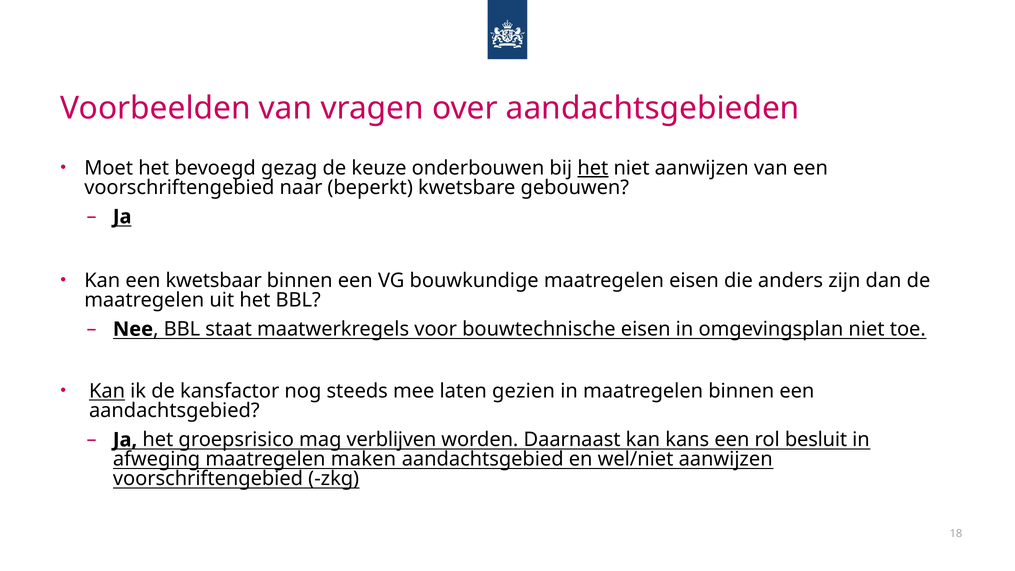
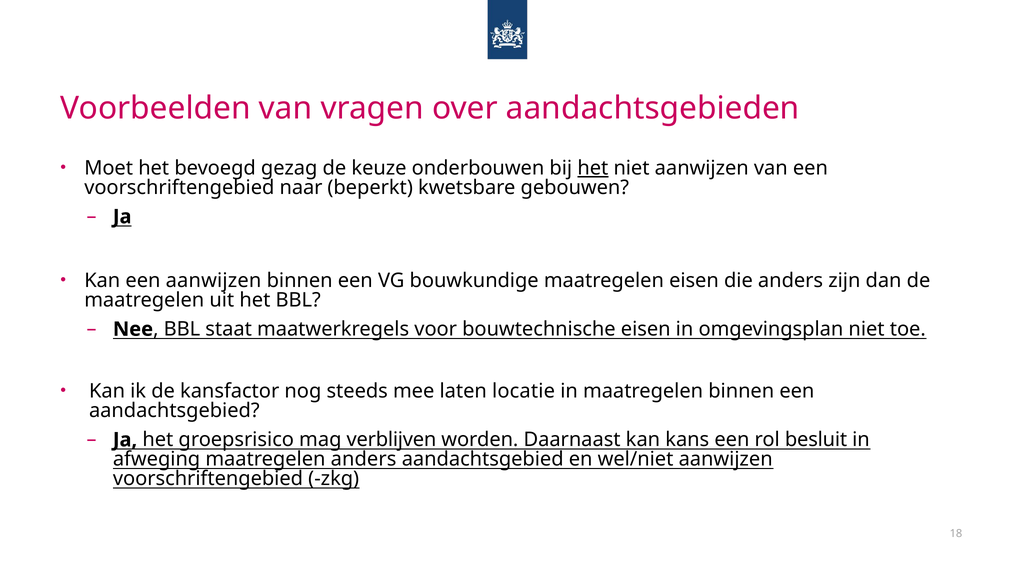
een kwetsbaar: kwetsbaar -> aanwijzen
Kan at (107, 391) underline: present -> none
gezien: gezien -> locatie
maatregelen maken: maken -> anders
